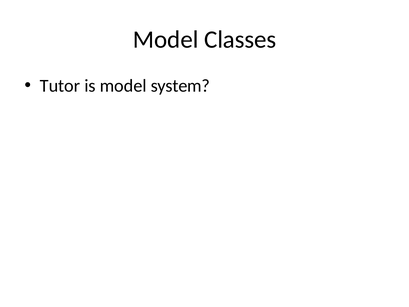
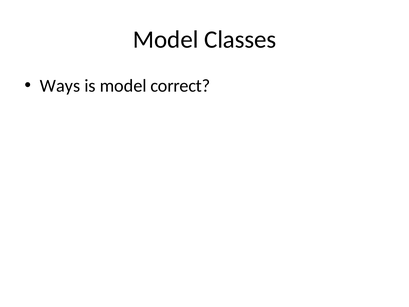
Tutor: Tutor -> Ways
system: system -> correct
